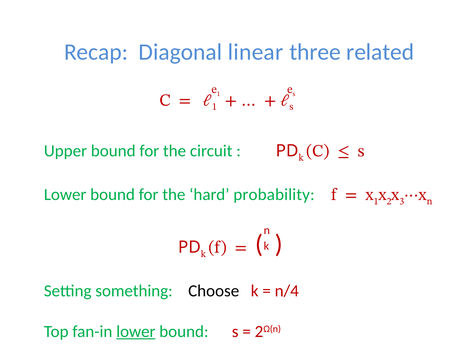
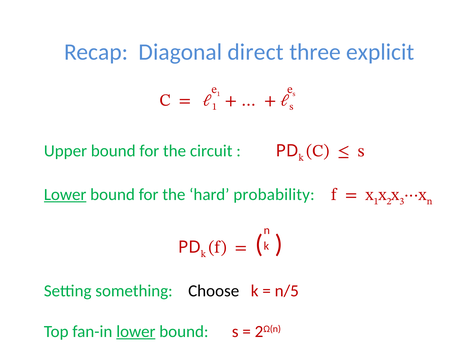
linear: linear -> direct
related: related -> explicit
Lower at (65, 195) underline: none -> present
n/4: n/4 -> n/5
